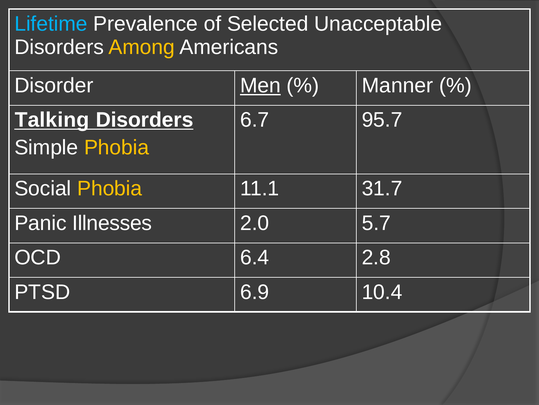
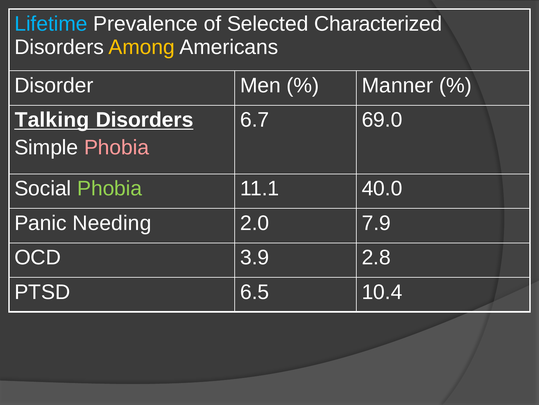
Unacceptable: Unacceptable -> Characterized
Men underline: present -> none
95.7: 95.7 -> 69.0
Phobia at (117, 147) colour: yellow -> pink
Phobia at (110, 188) colour: yellow -> light green
31.7: 31.7 -> 40.0
Illnesses: Illnesses -> Needing
5.7: 5.7 -> 7.9
6.4: 6.4 -> 3.9
6.9: 6.9 -> 6.5
